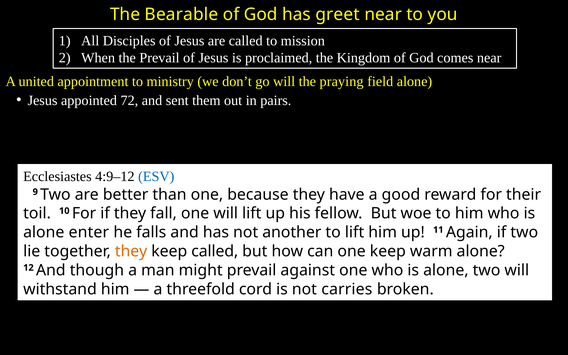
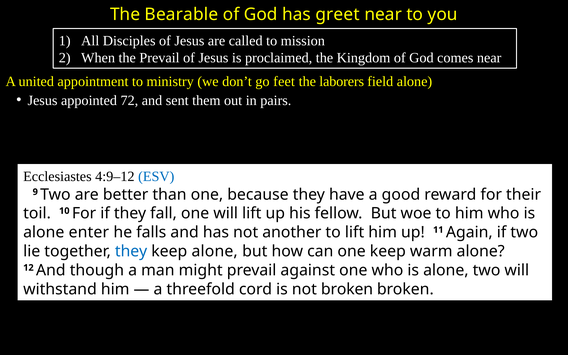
go will: will -> feet
praying: praying -> laborers
they at (131, 251) colour: orange -> blue
keep called: called -> alone
not carries: carries -> broken
